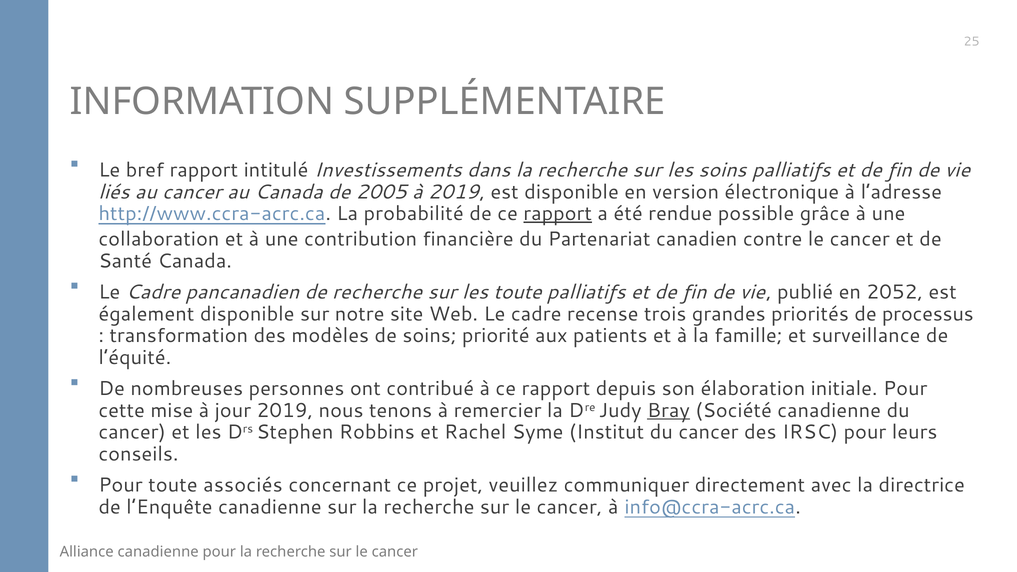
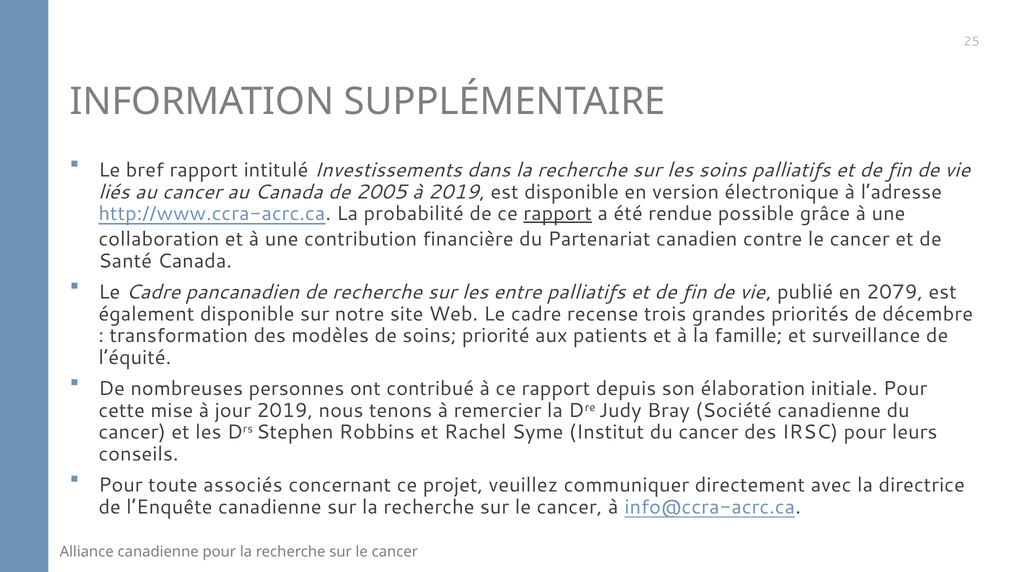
les toute: toute -> entre
2052: 2052 -> 2079
processus: processus -> décembre
Bray underline: present -> none
